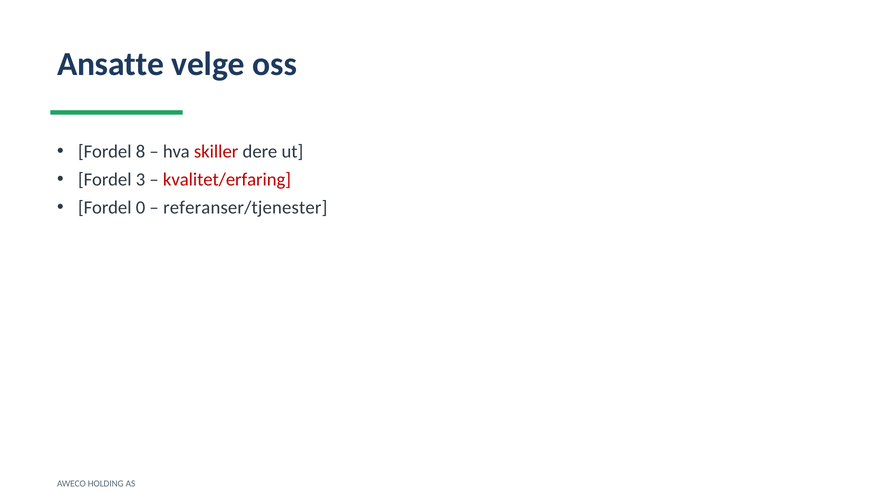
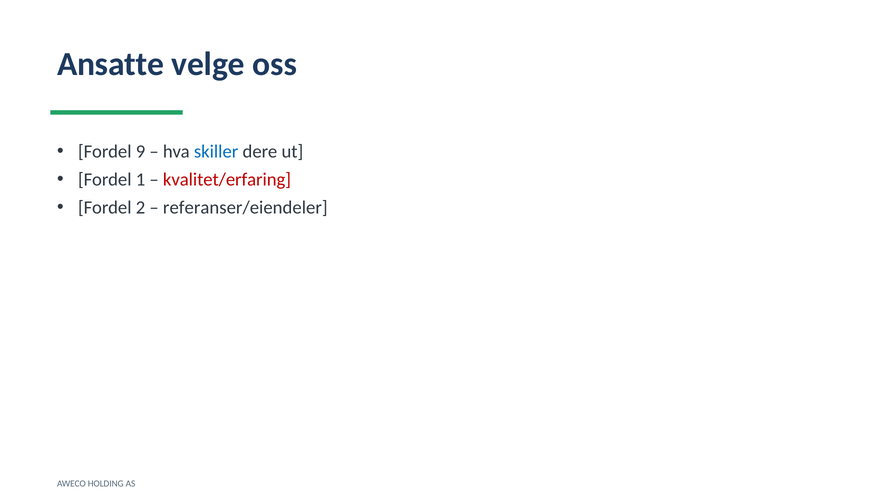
8: 8 -> 9
skiller colour: red -> blue
3: 3 -> 1
0: 0 -> 2
referanser/tjenester: referanser/tjenester -> referanser/eiendeler
